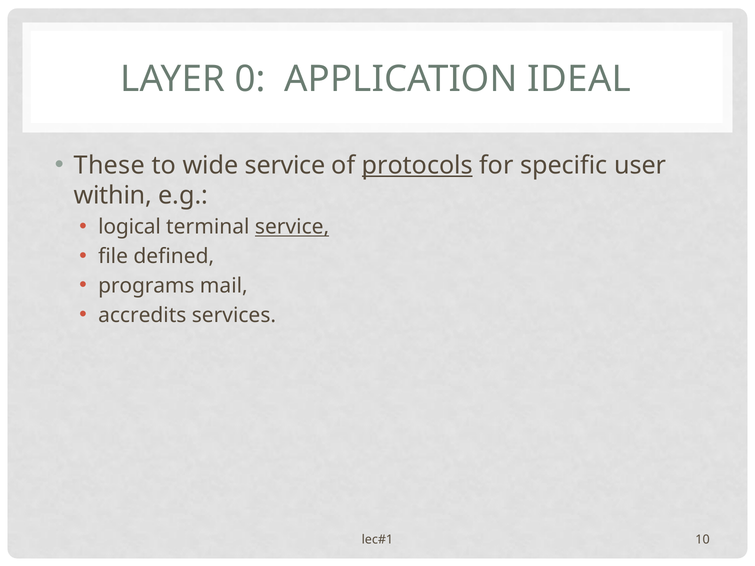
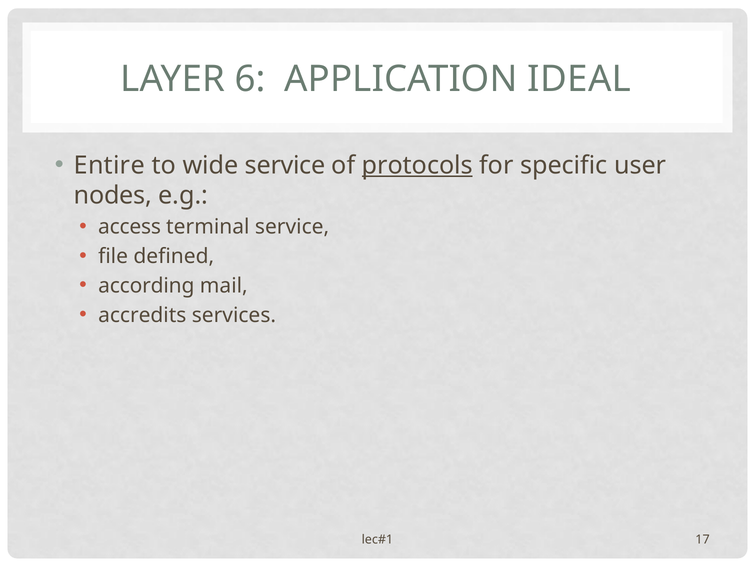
0: 0 -> 6
These: These -> Entire
within: within -> nodes
logical: logical -> access
service at (292, 227) underline: present -> none
programs: programs -> according
10: 10 -> 17
